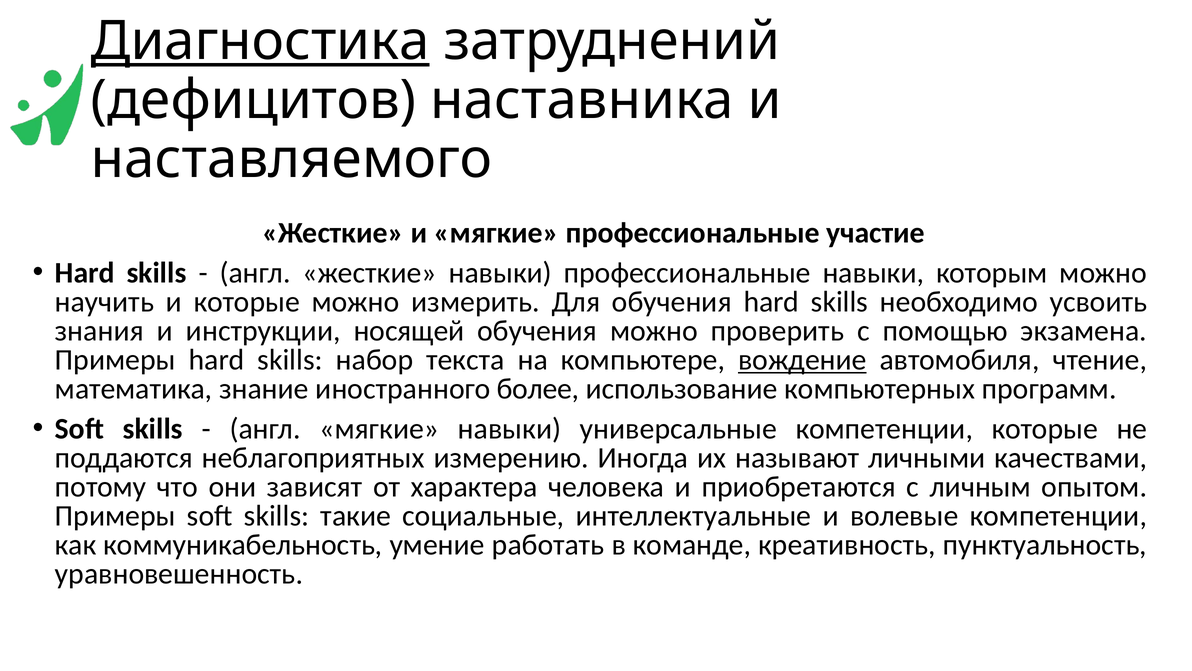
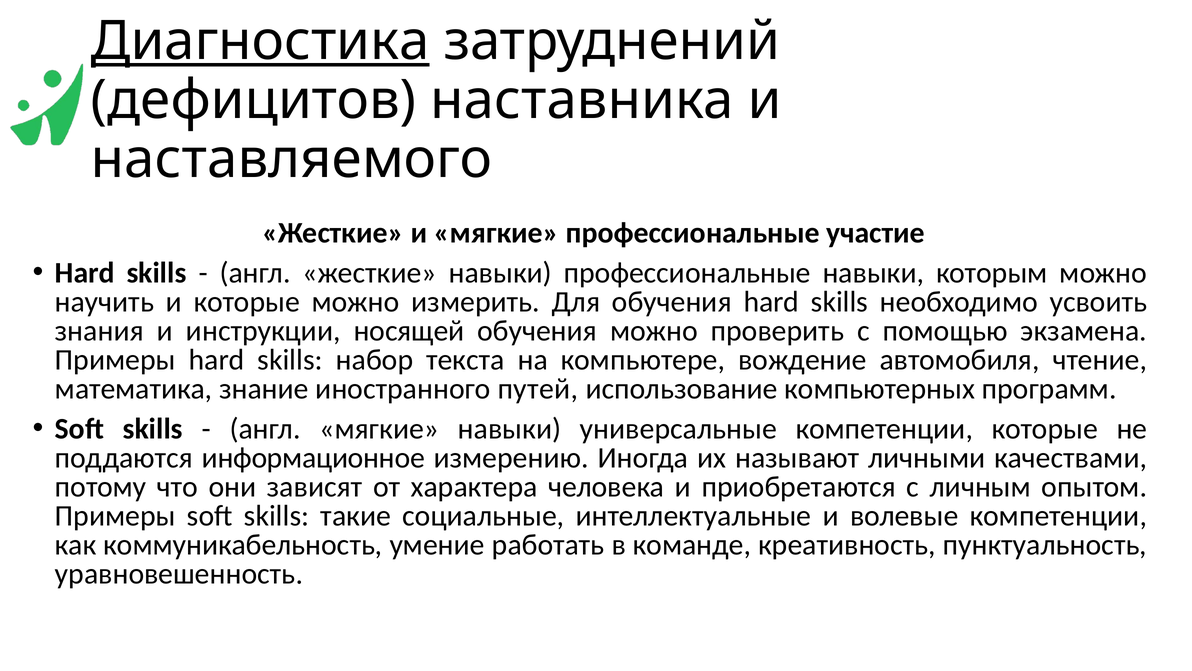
вождение underline: present -> none
более: более -> путей
неблагоприятных: неблагоприятных -> информационное
